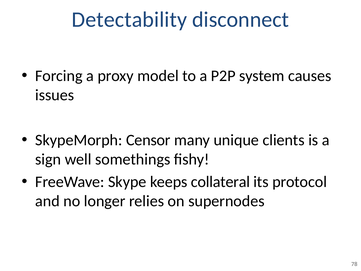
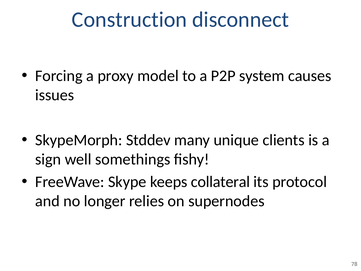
Detectability: Detectability -> Construction
Censor: Censor -> Stddev
